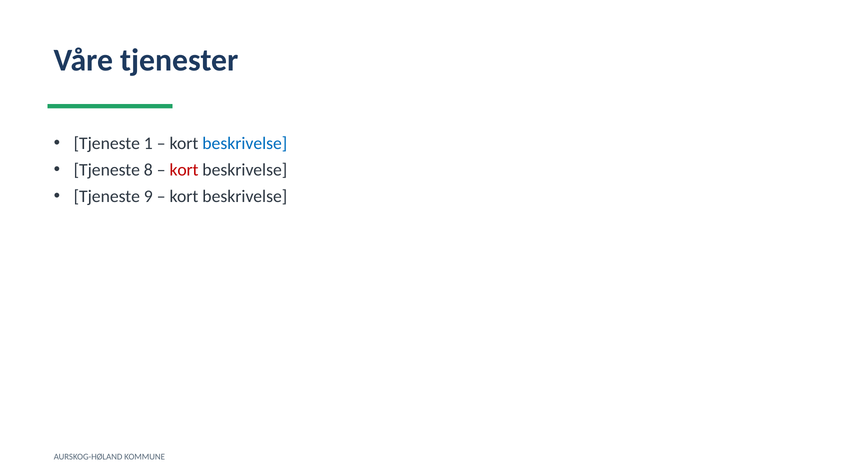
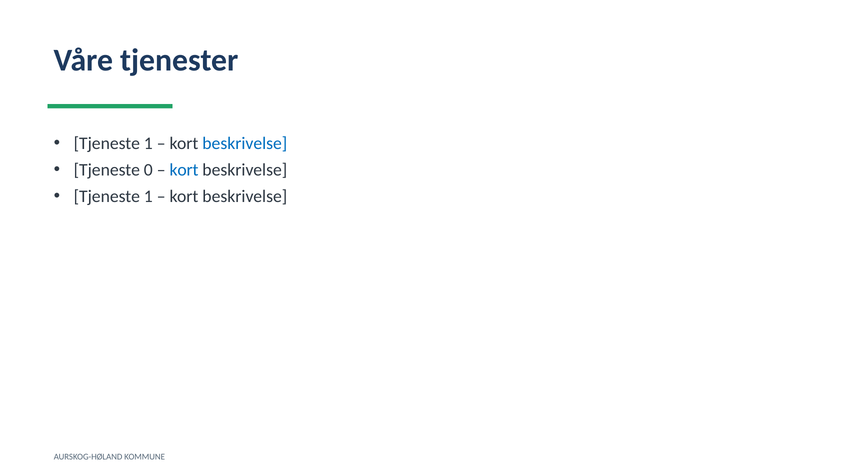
8: 8 -> 0
kort at (184, 170) colour: red -> blue
9 at (148, 196): 9 -> 1
